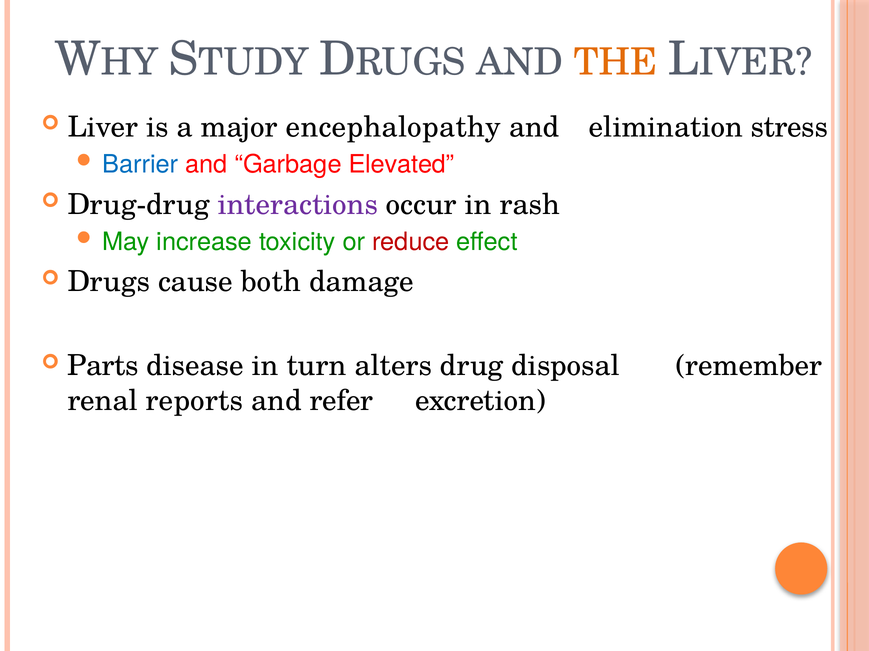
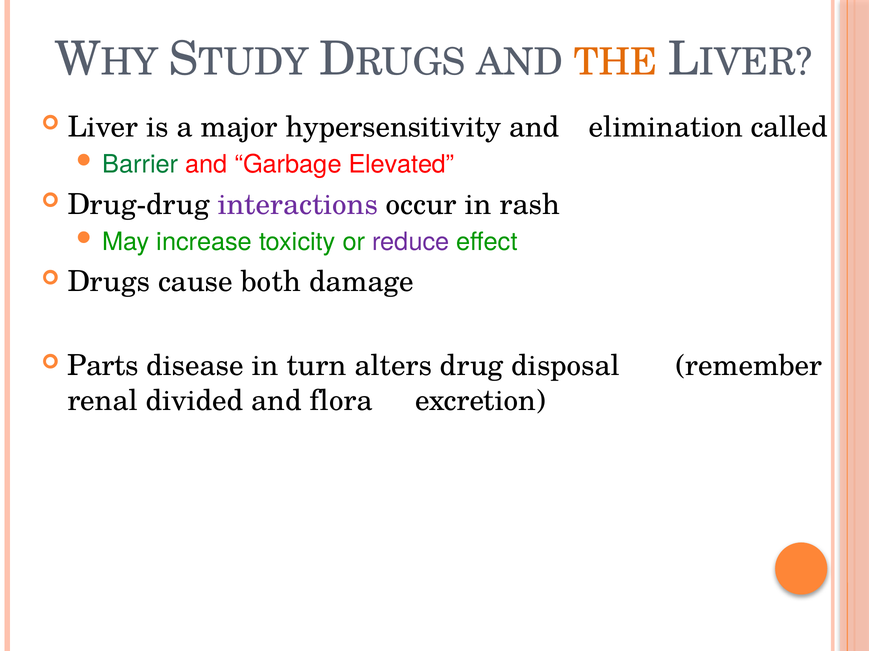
encephalopathy: encephalopathy -> hypersensitivity
stress: stress -> called
Barrier colour: blue -> green
reduce colour: red -> purple
reports: reports -> divided
refer: refer -> flora
